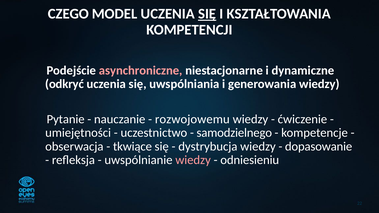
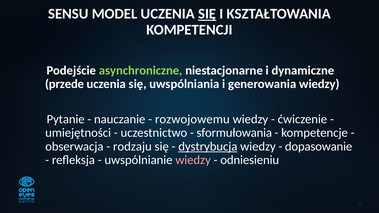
CZEGO: CZEGO -> SENSU
asynchroniczne colour: pink -> light green
odkryć: odkryć -> przede
samodzielnego: samodzielnego -> sformułowania
tkwiące: tkwiące -> rodzaju
dystrybucja underline: none -> present
